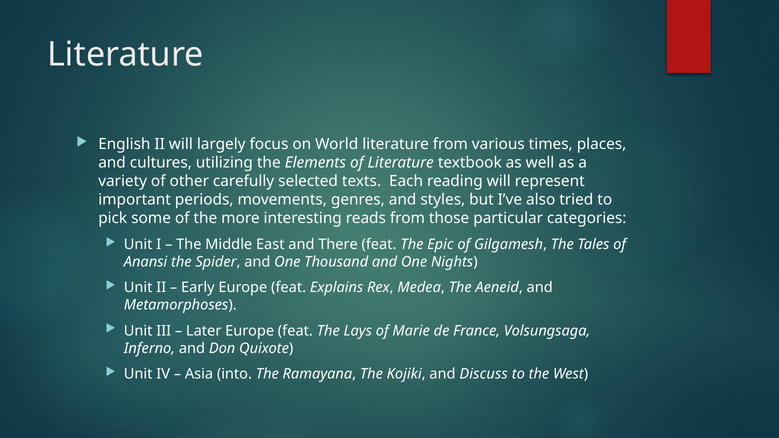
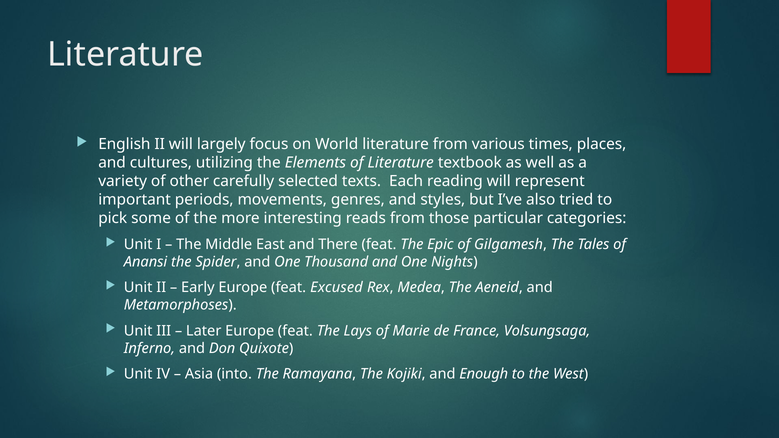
Explains: Explains -> Excused
Discuss: Discuss -> Enough
